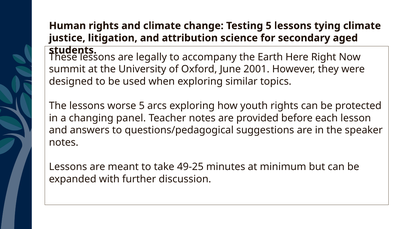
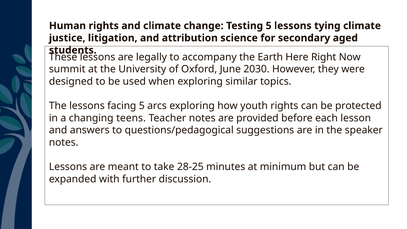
2001: 2001 -> 2030
worse: worse -> facing
panel: panel -> teens
49-25: 49-25 -> 28-25
